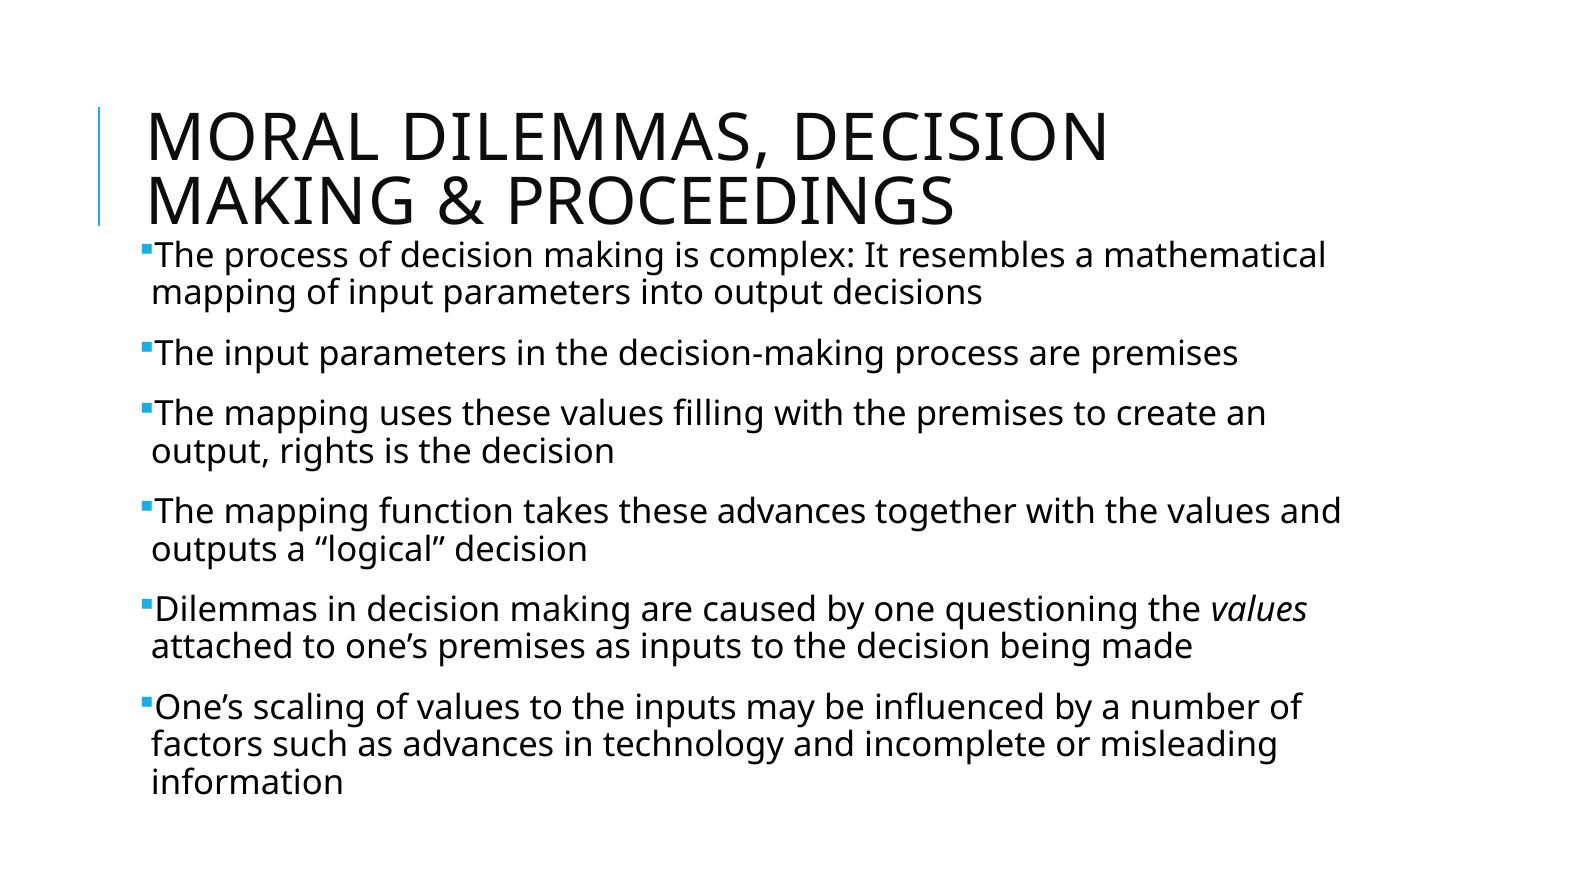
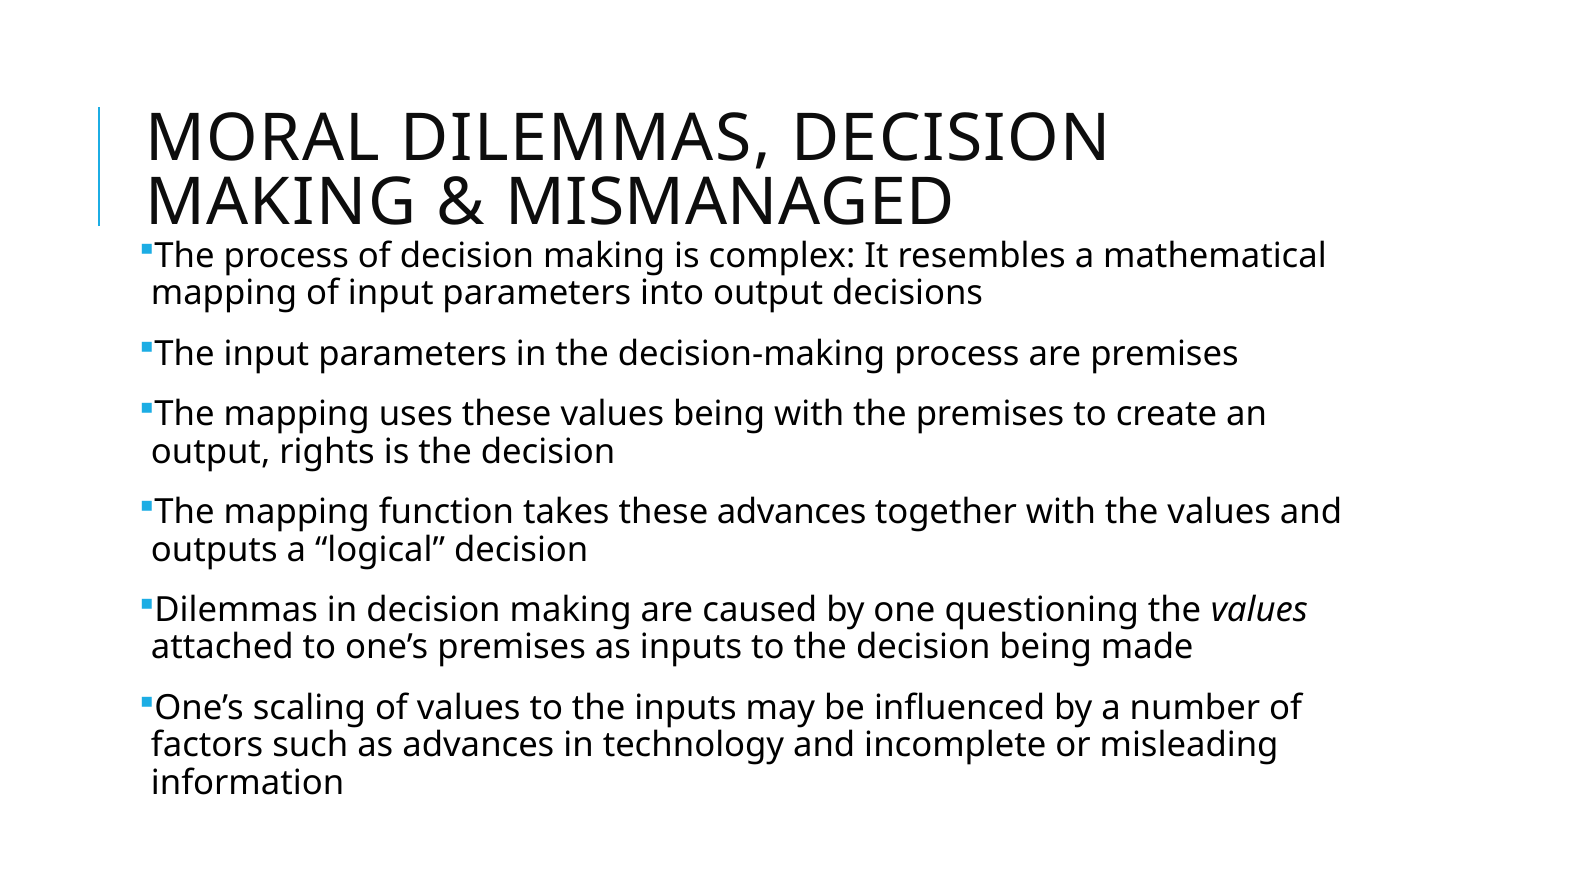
PROCEEDINGS: PROCEEDINGS -> MISMANAGED
values filling: filling -> being
